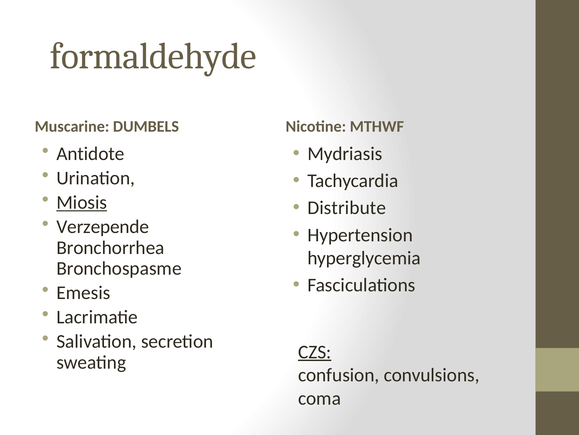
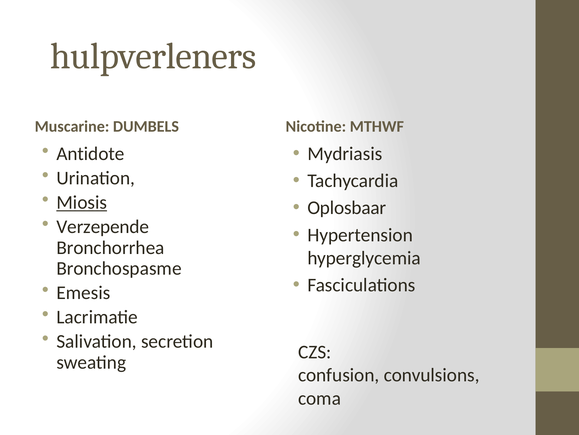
formaldehyde: formaldehyde -> hulpverleners
Distribute: Distribute -> Oplosbaar
CZS underline: present -> none
